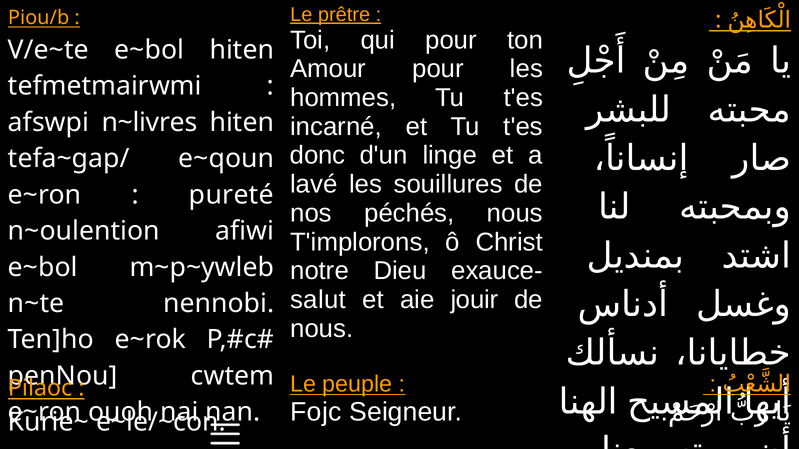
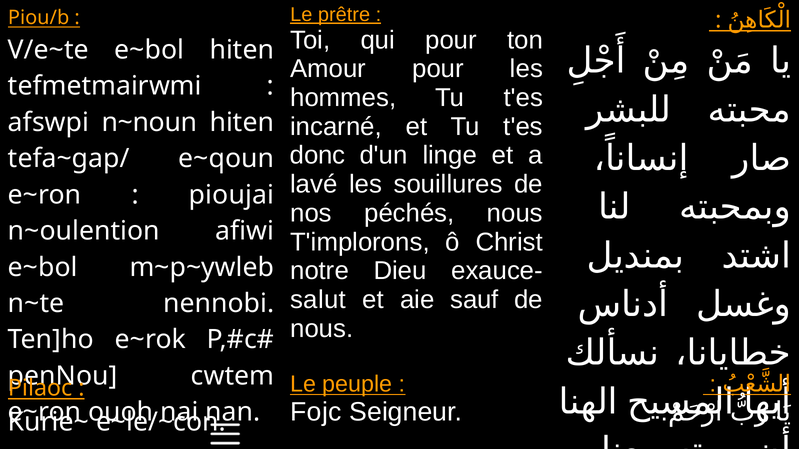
n~livres: n~livres -> n~noun
pureté: pureté -> pioujai
jouir: jouir -> sauf
